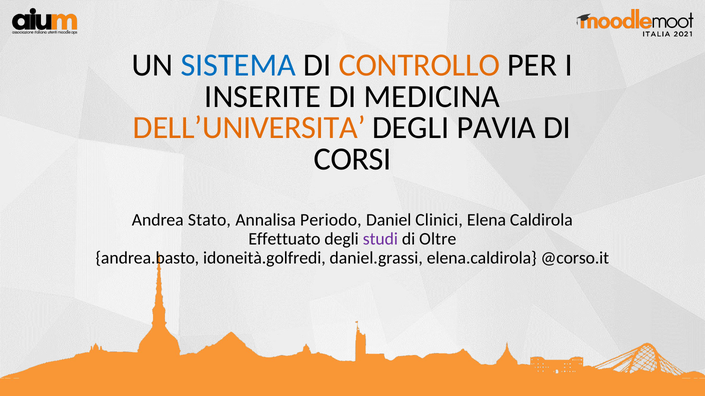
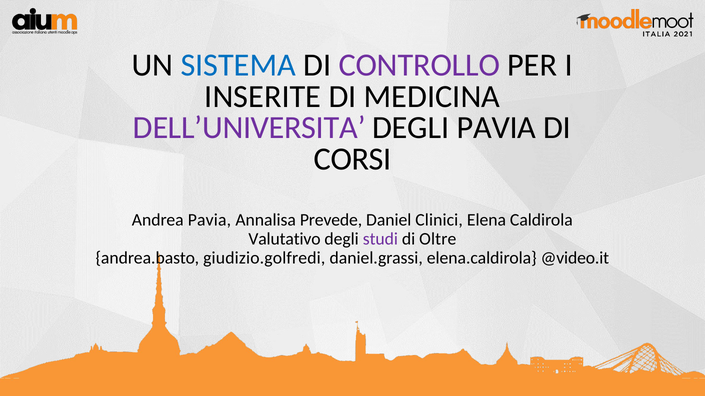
CONTROLLO colour: orange -> purple
DELL’UNIVERSITA colour: orange -> purple
Andrea Stato: Stato -> Pavia
Periodo: Periodo -> Prevede
Effettuato: Effettuato -> Valutativo
idoneità.golfredi: idoneità.golfredi -> giudizio.golfredi
@corso.it: @corso.it -> @video.it
